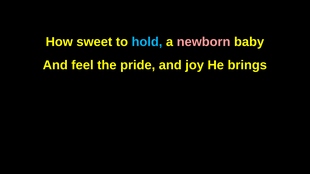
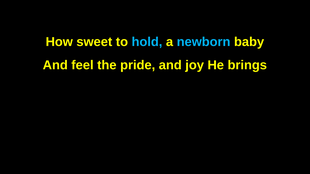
newborn colour: pink -> light blue
